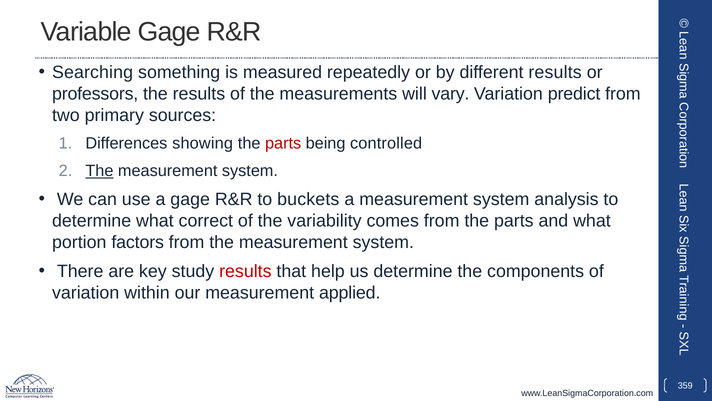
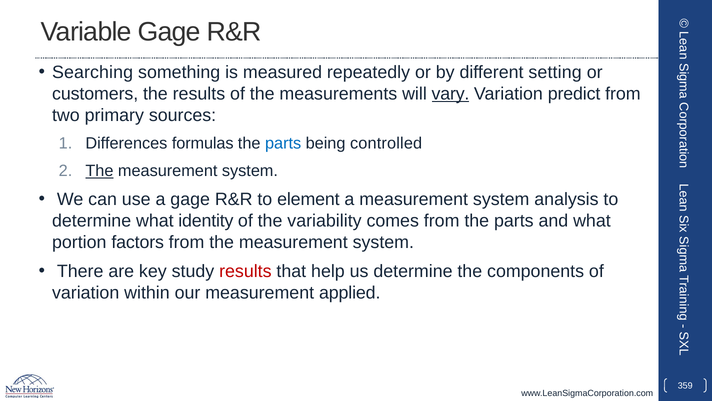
different results: results -> setting
professors: professors -> customers
vary underline: none -> present
showing: showing -> formulas
parts at (283, 143) colour: red -> blue
buckets: buckets -> element
correct: correct -> identity
